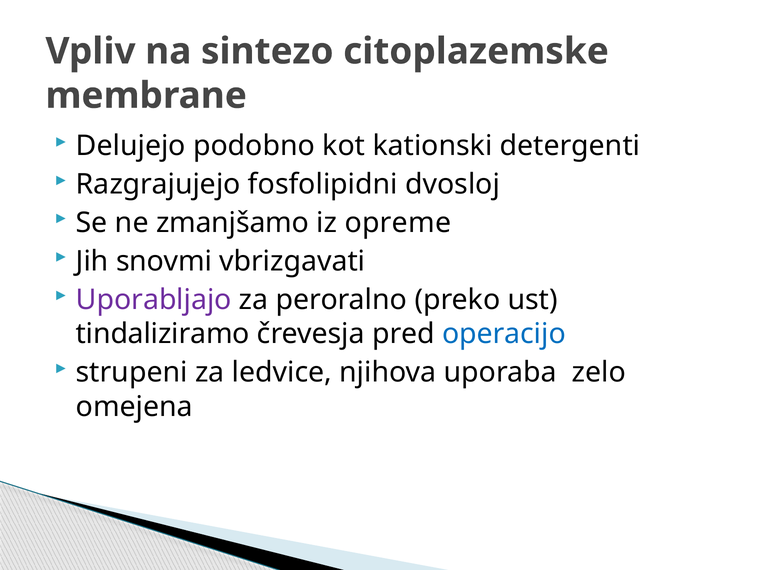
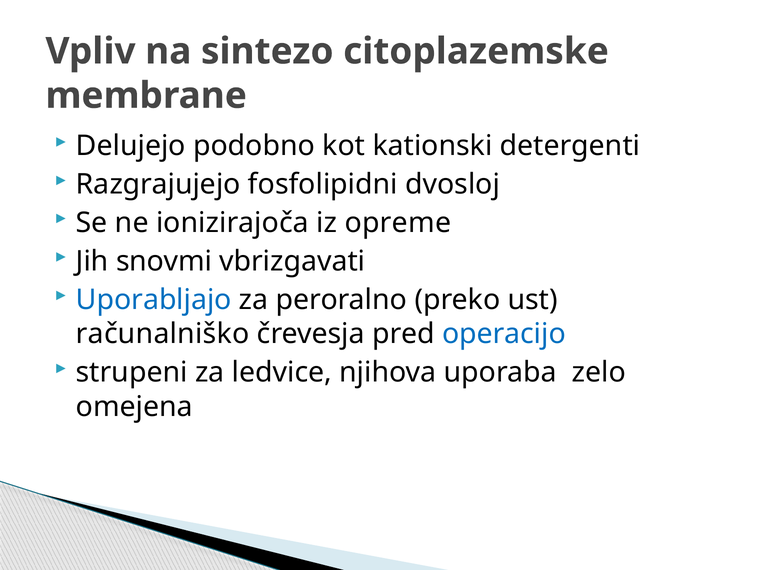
zmanjšamo: zmanjšamo -> ionizirajoča
Uporabljajo colour: purple -> blue
tindaliziramo: tindaliziramo -> računalniško
